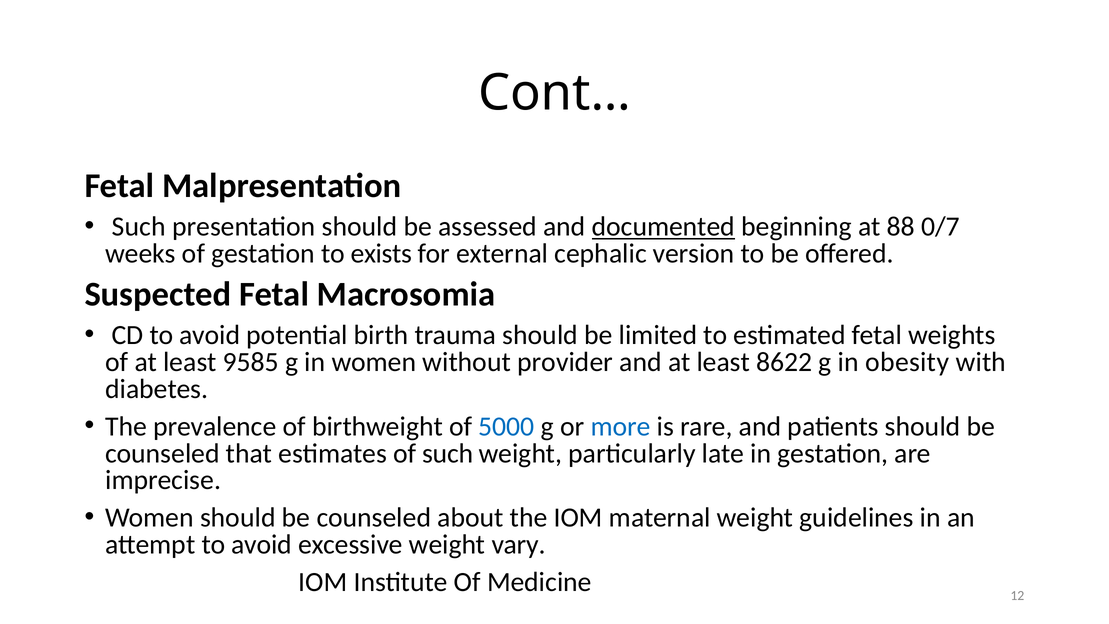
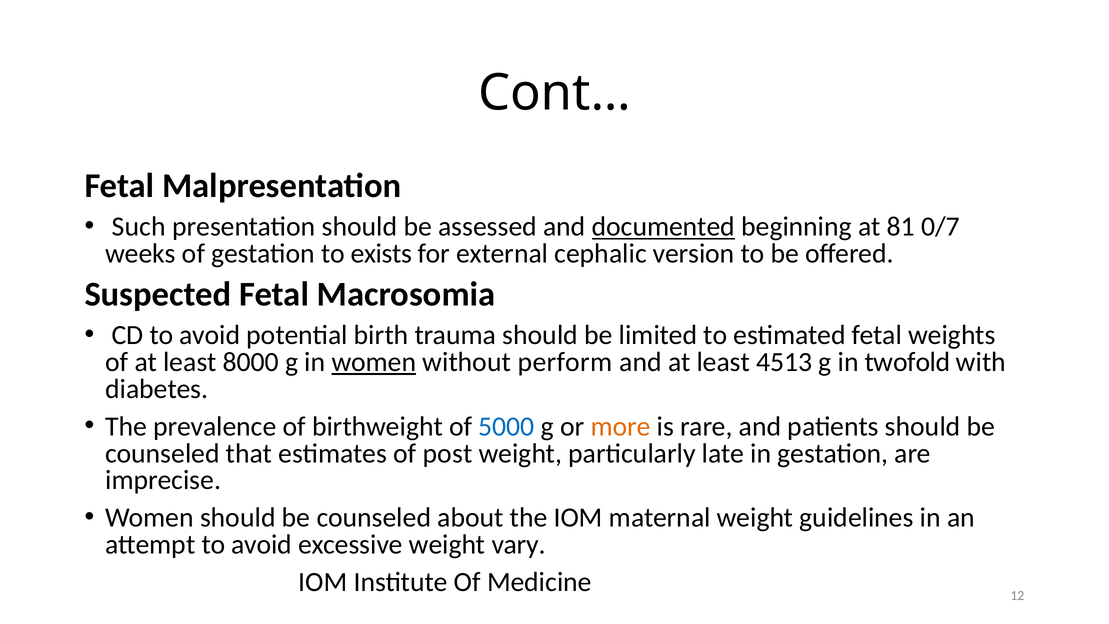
88: 88 -> 81
9585: 9585 -> 8000
women at (374, 362) underline: none -> present
provider: provider -> perform
8622: 8622 -> 4513
obesity: obesity -> twofold
more colour: blue -> orange
of such: such -> post
